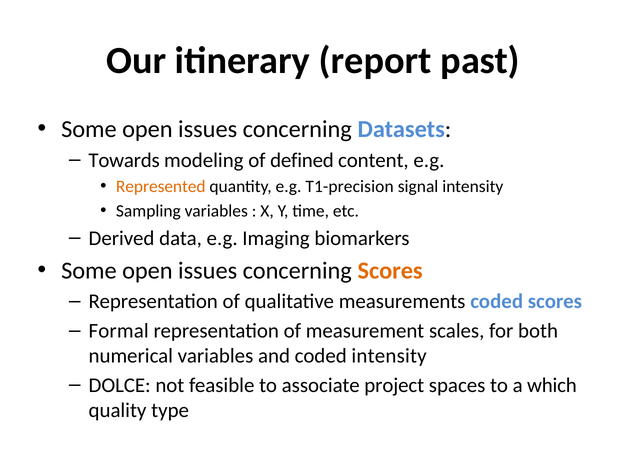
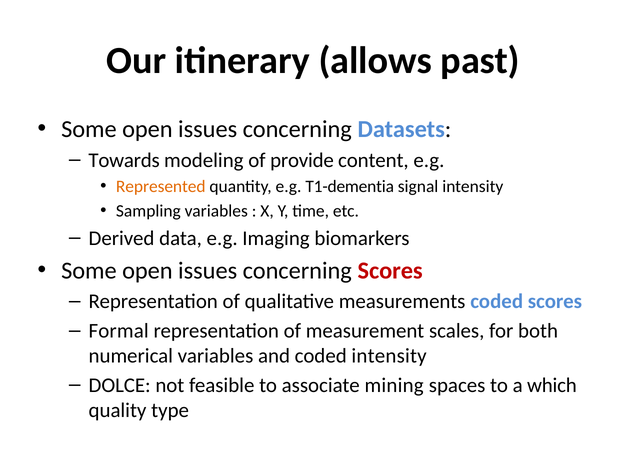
report: report -> allows
defined: defined -> provide
T1-precision: T1-precision -> T1-dementia
Scores at (390, 271) colour: orange -> red
project: project -> mining
